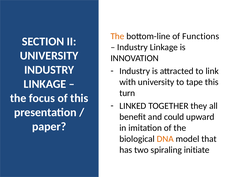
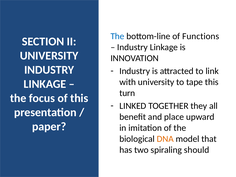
The at (117, 36) colour: orange -> blue
could: could -> place
initiate: initiate -> should
